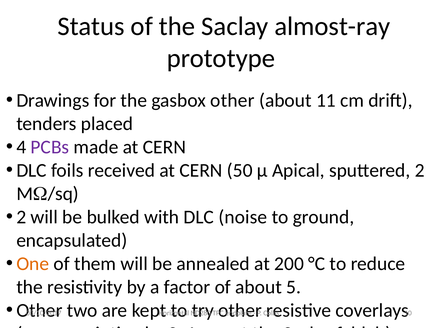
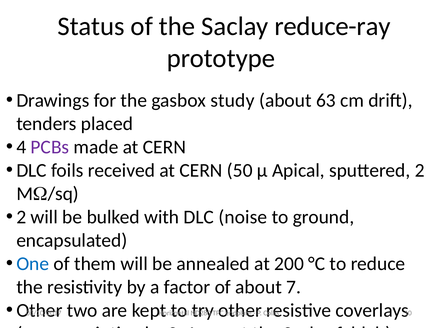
almost-ray: almost-ray -> reduce-ray
gasbox other: other -> study
11: 11 -> 63
One colour: orange -> blue
5: 5 -> 7
